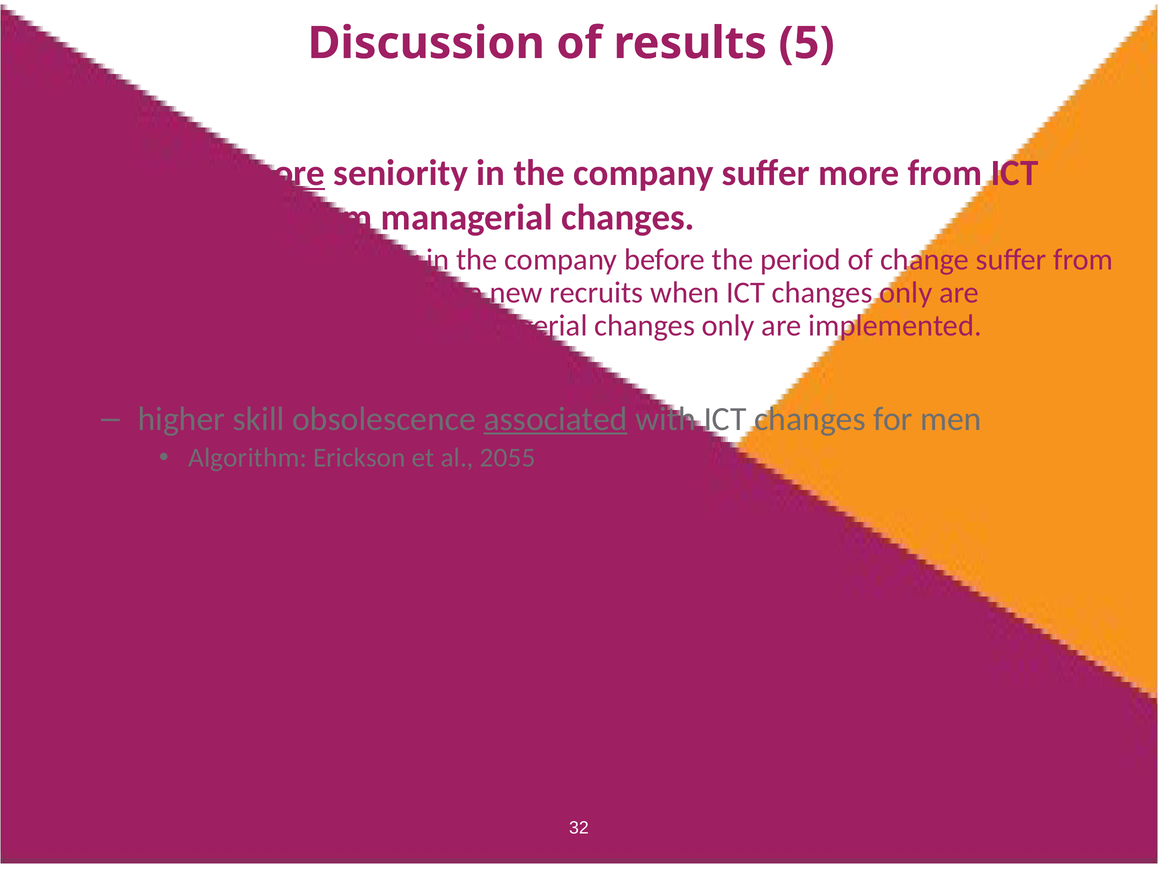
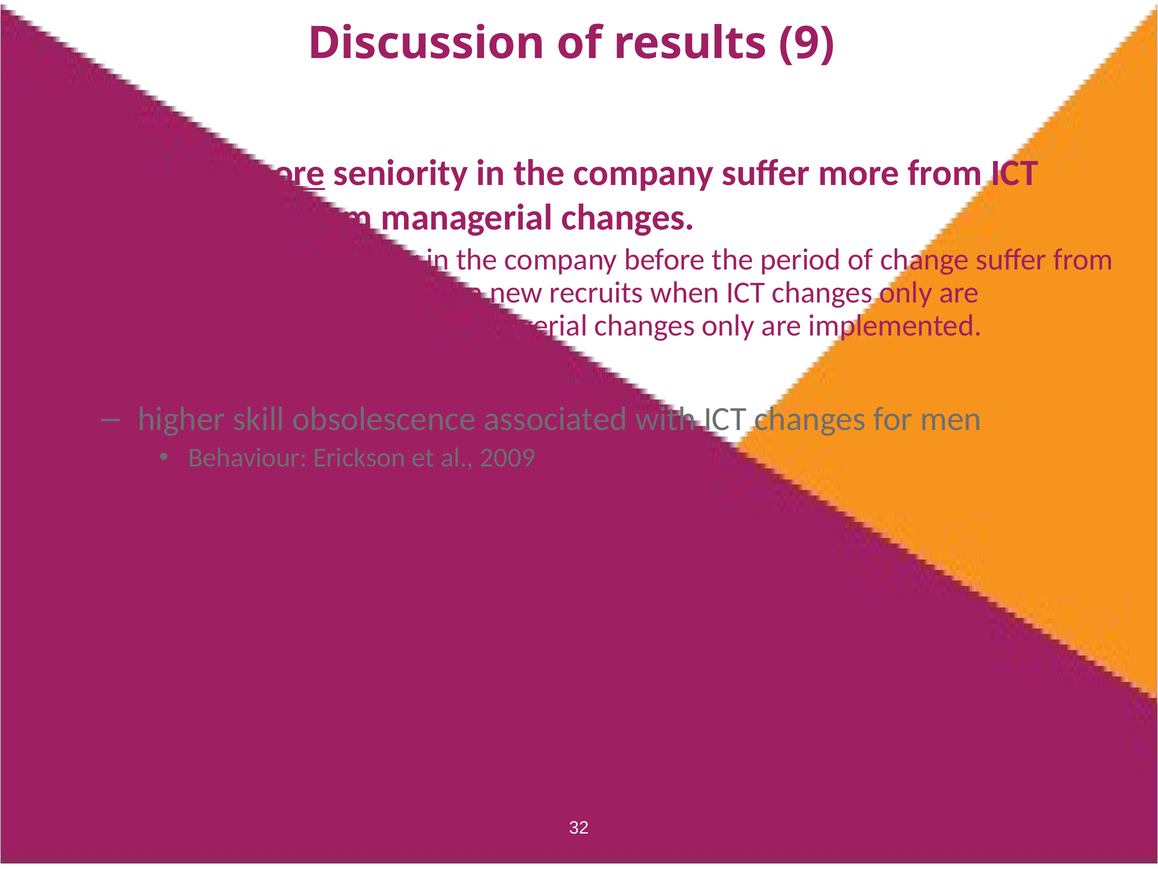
5: 5 -> 9
associated underline: present -> none
Algorithm: Algorithm -> Behaviour
2055: 2055 -> 2009
